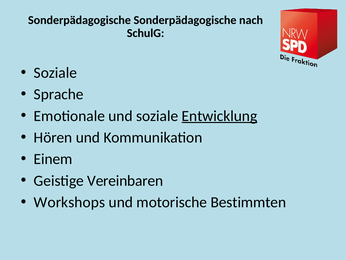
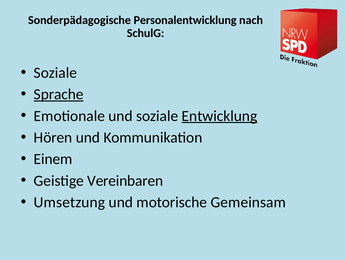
Sonderpädagogische Sonderpädagogische: Sonderpädagogische -> Personalentwicklung
Sprache underline: none -> present
Workshops: Workshops -> Umsetzung
Bestimmten: Bestimmten -> Gemeinsam
